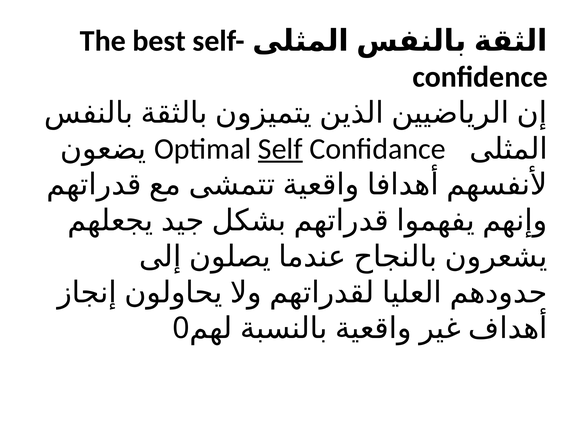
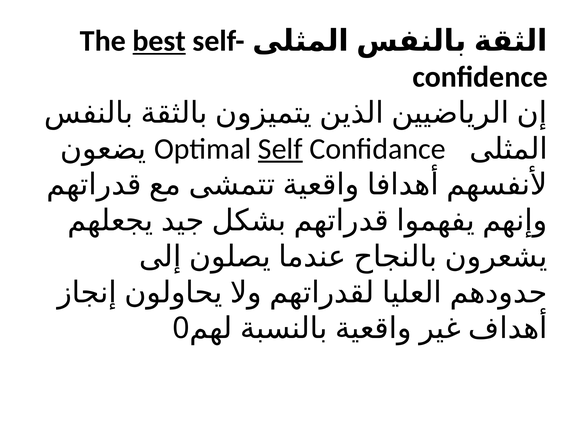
best underline: none -> present
